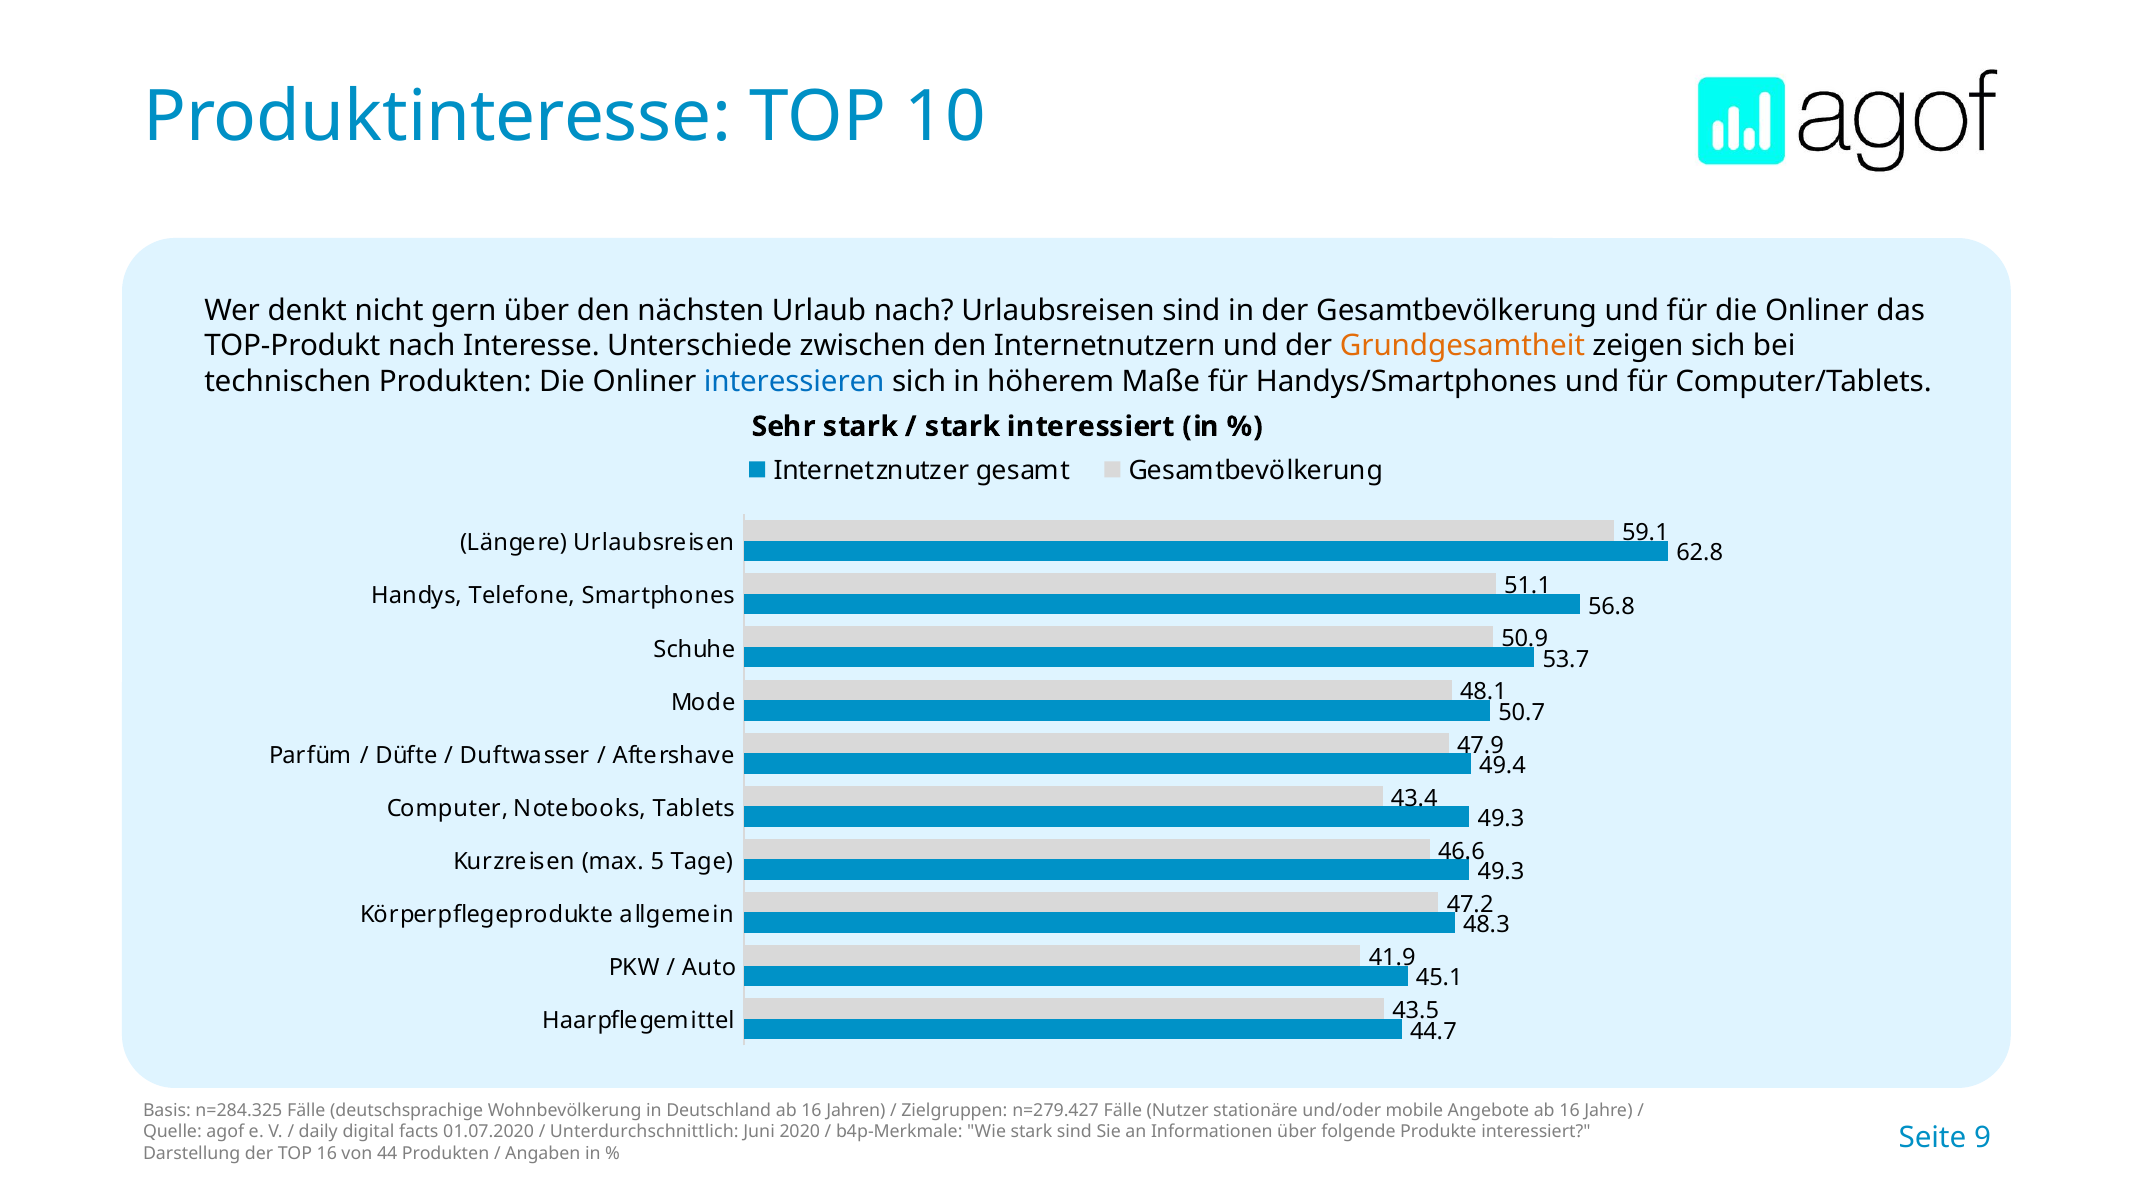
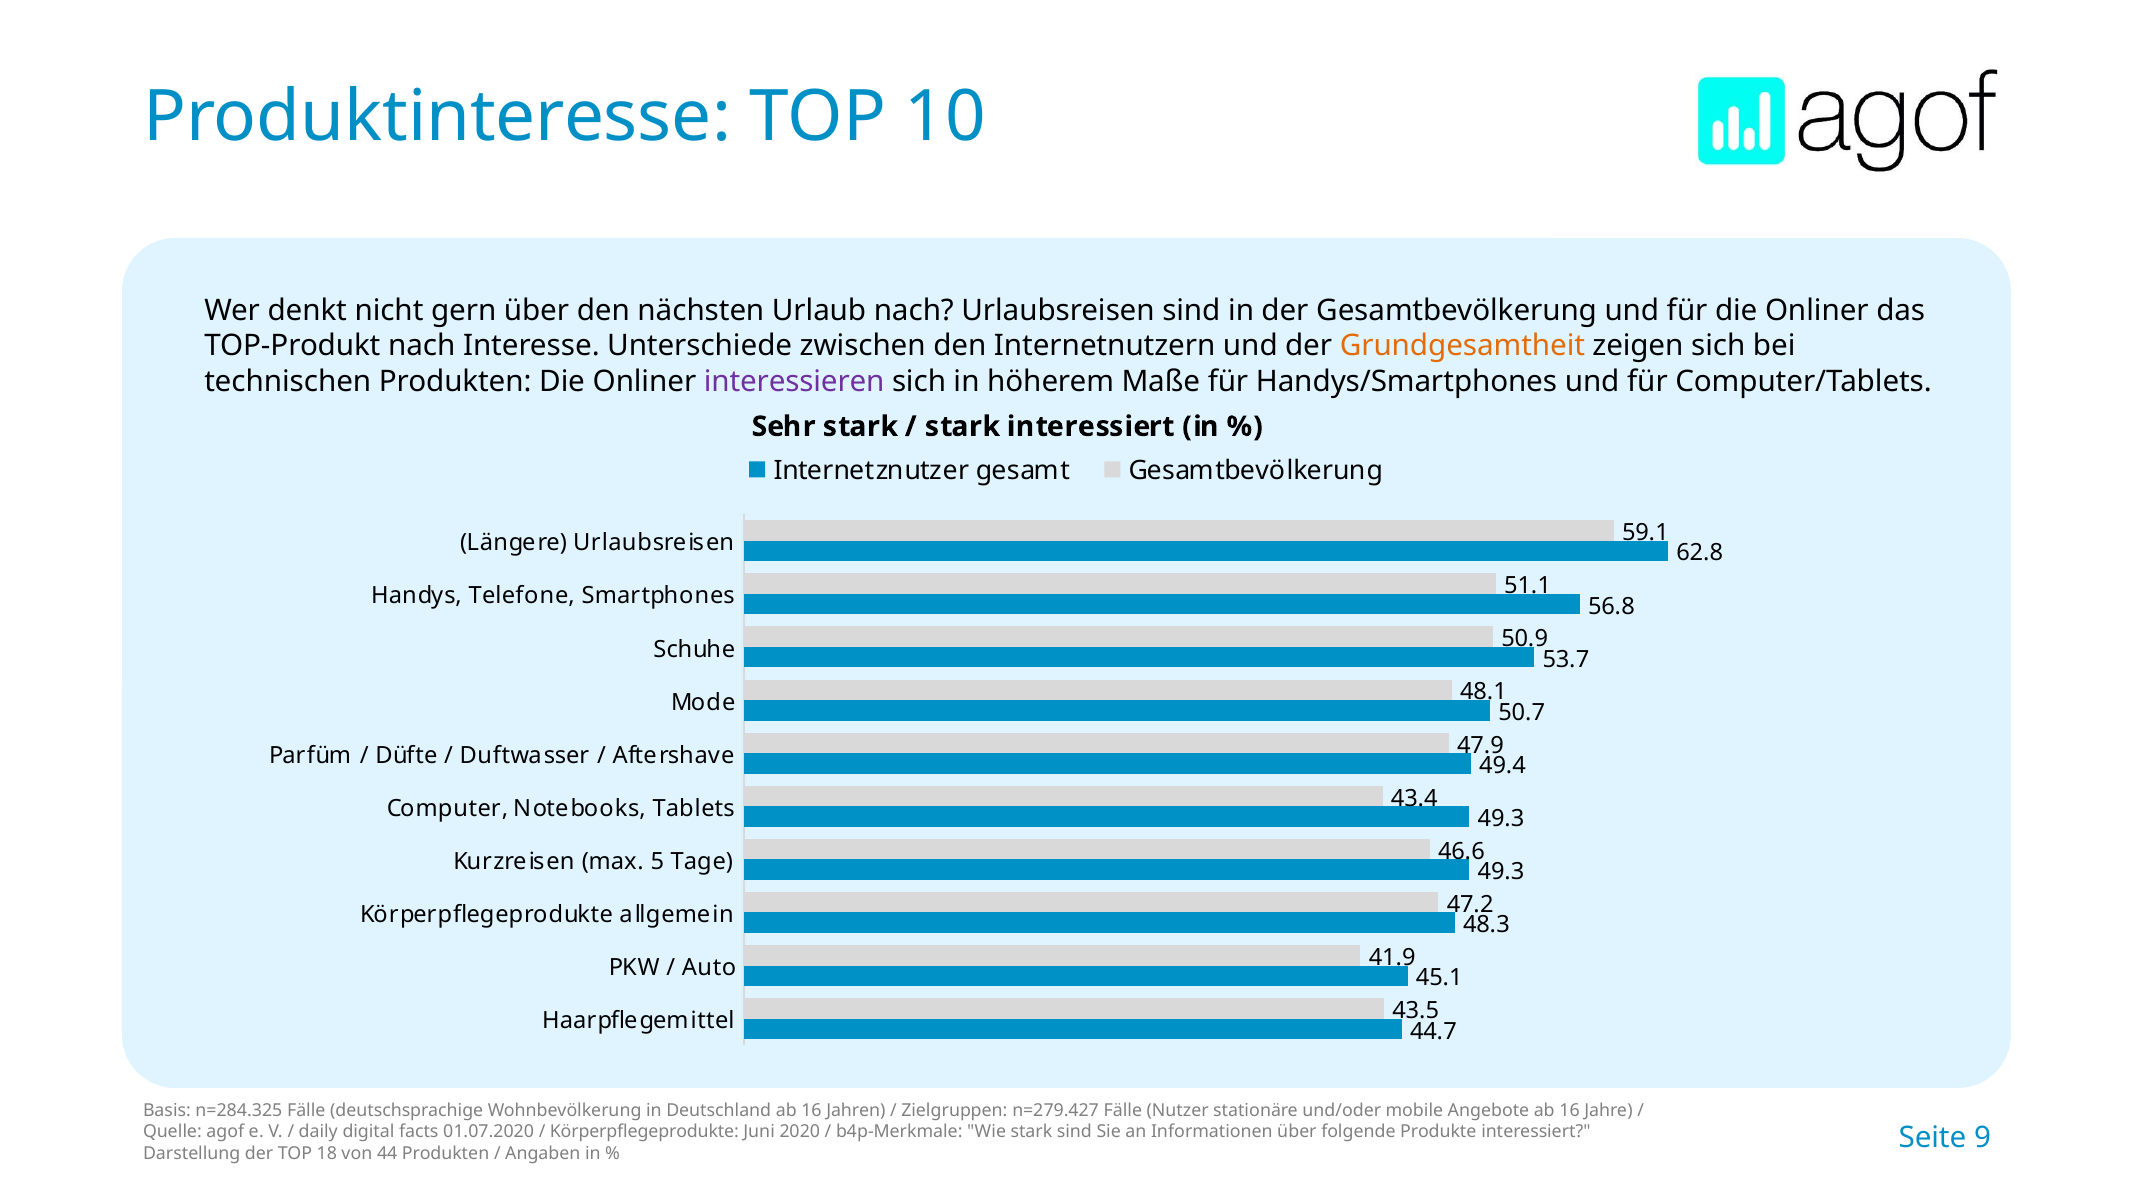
interessieren colour: blue -> purple
Unterdurchschnittlich at (644, 1131): Unterdurchschnittlich -> Körperpflegeprodukte
TOP 16: 16 -> 18
